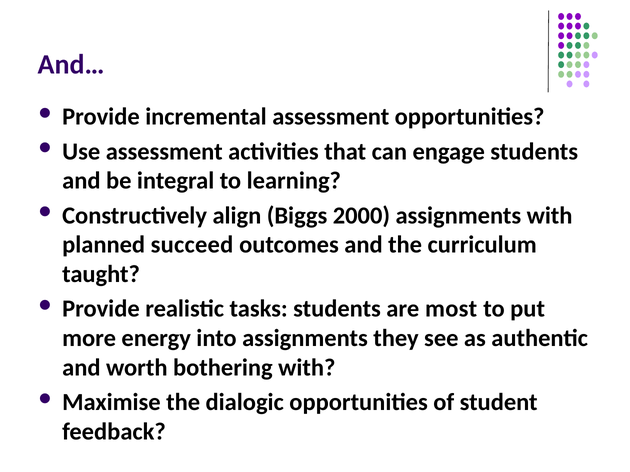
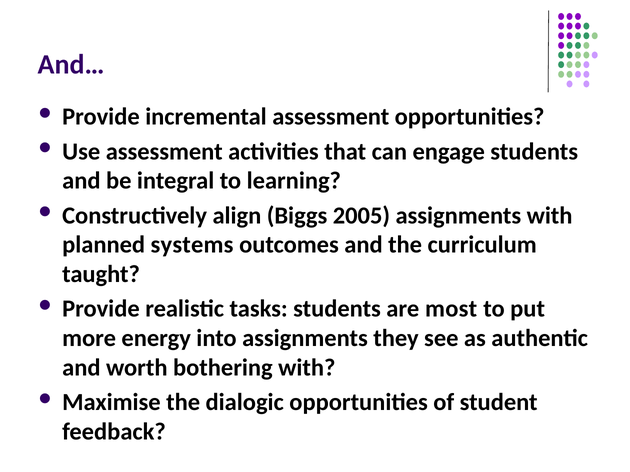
2000: 2000 -> 2005
succeed: succeed -> systems
